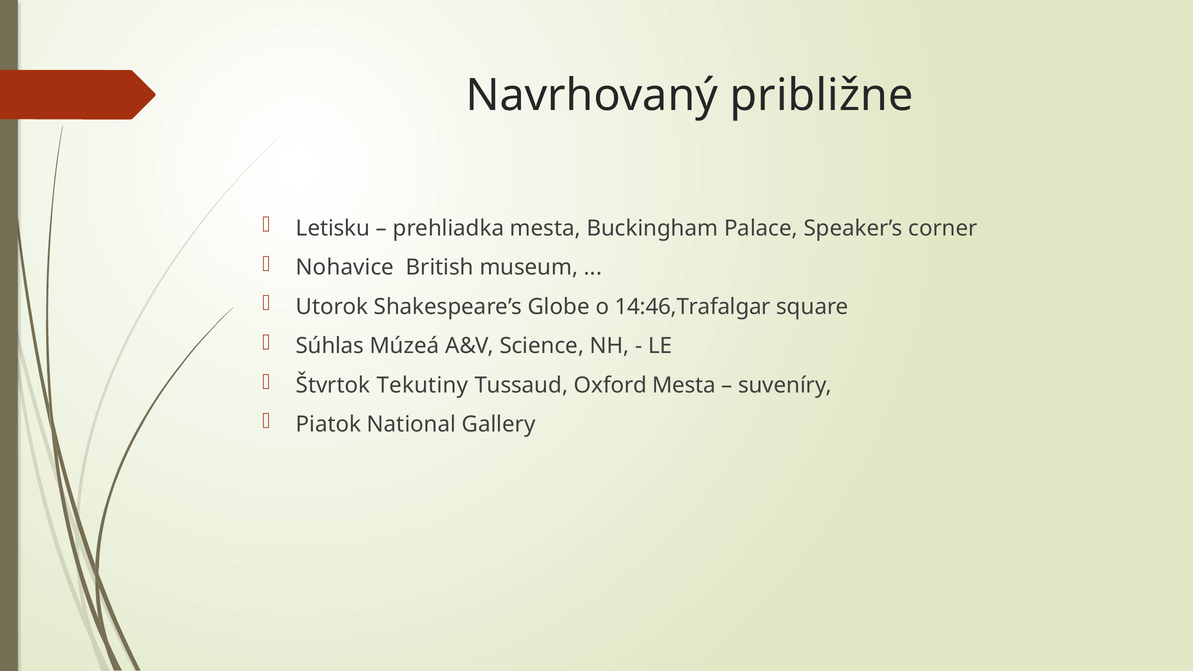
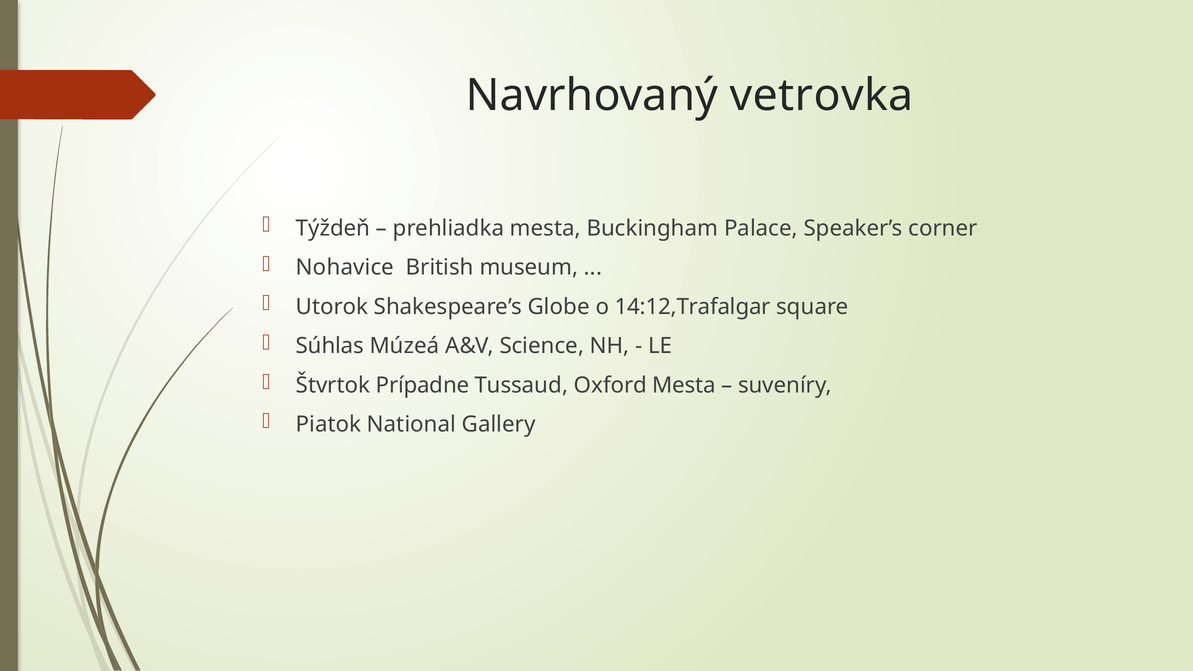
približne: približne -> vetrovka
Letisku: Letisku -> Týždeň
14:46,Trafalgar: 14:46,Trafalgar -> 14:12,Trafalgar
Tekutiny: Tekutiny -> Prípadne
